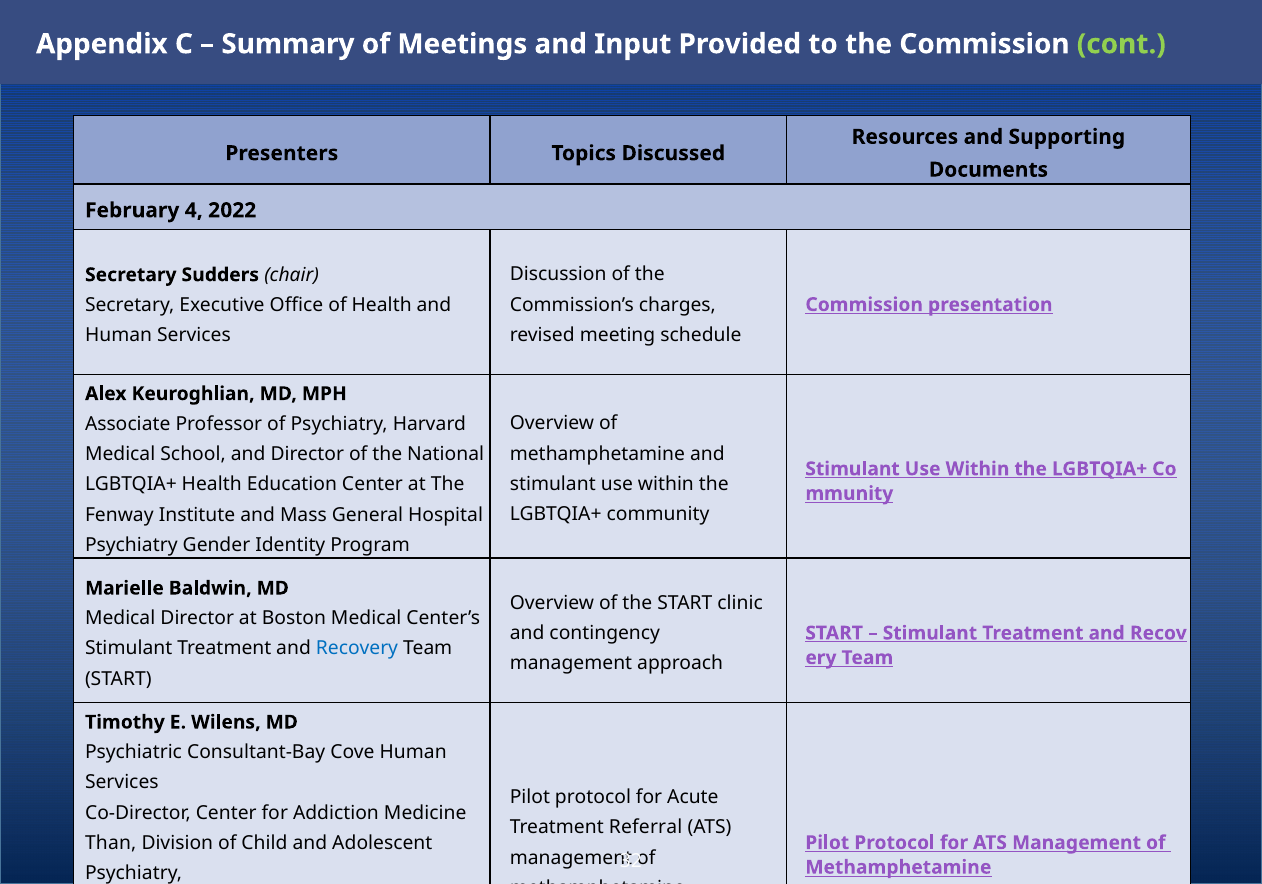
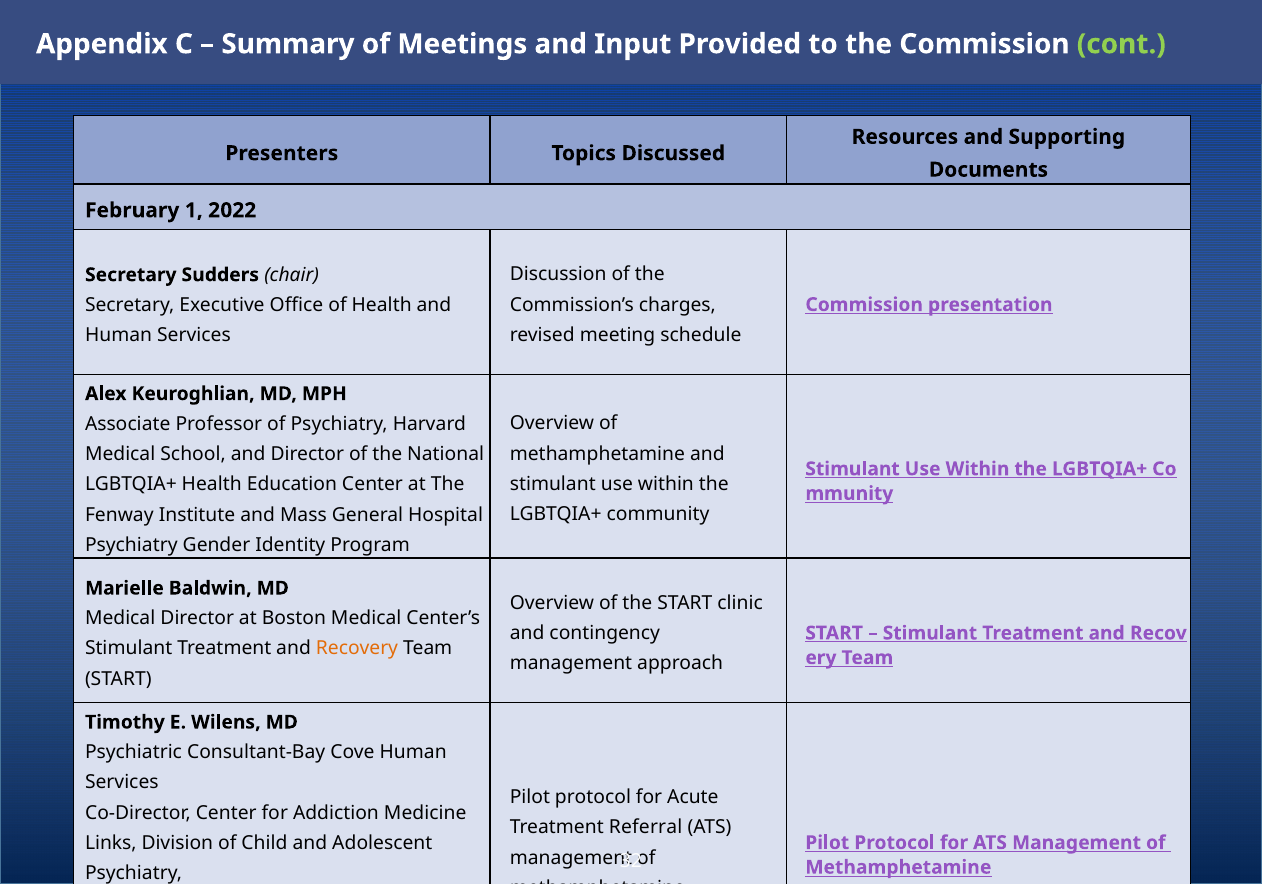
4: 4 -> 1
Recovery colour: blue -> orange
Than: Than -> Links
